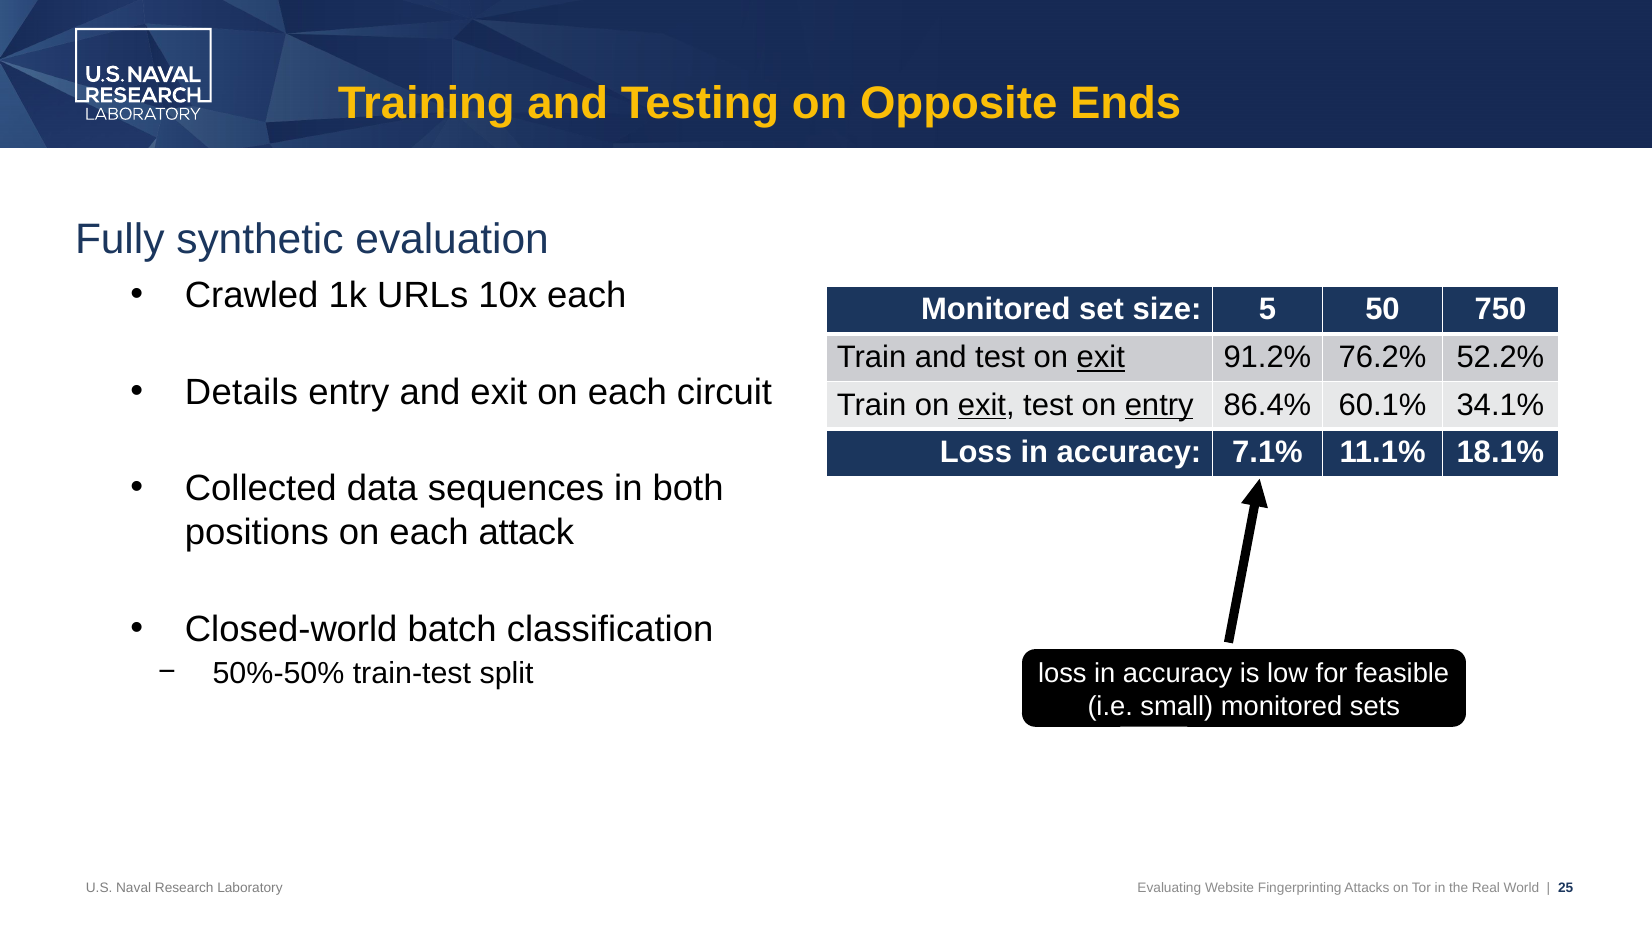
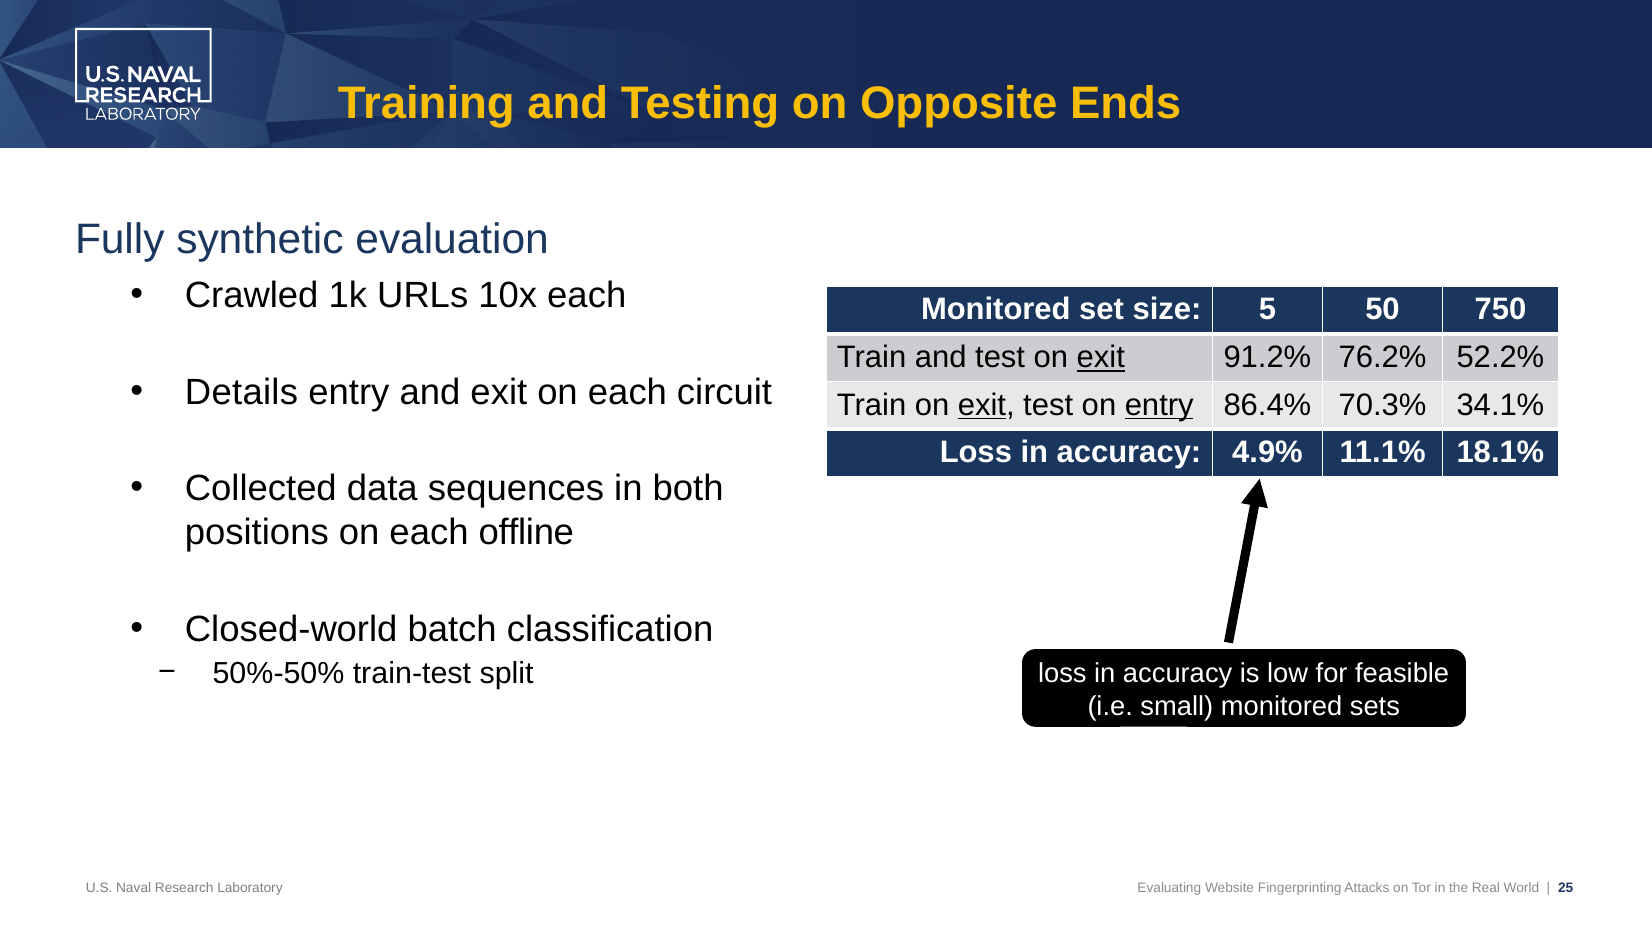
60.1%: 60.1% -> 70.3%
7.1%: 7.1% -> 4.9%
attack: attack -> offline
